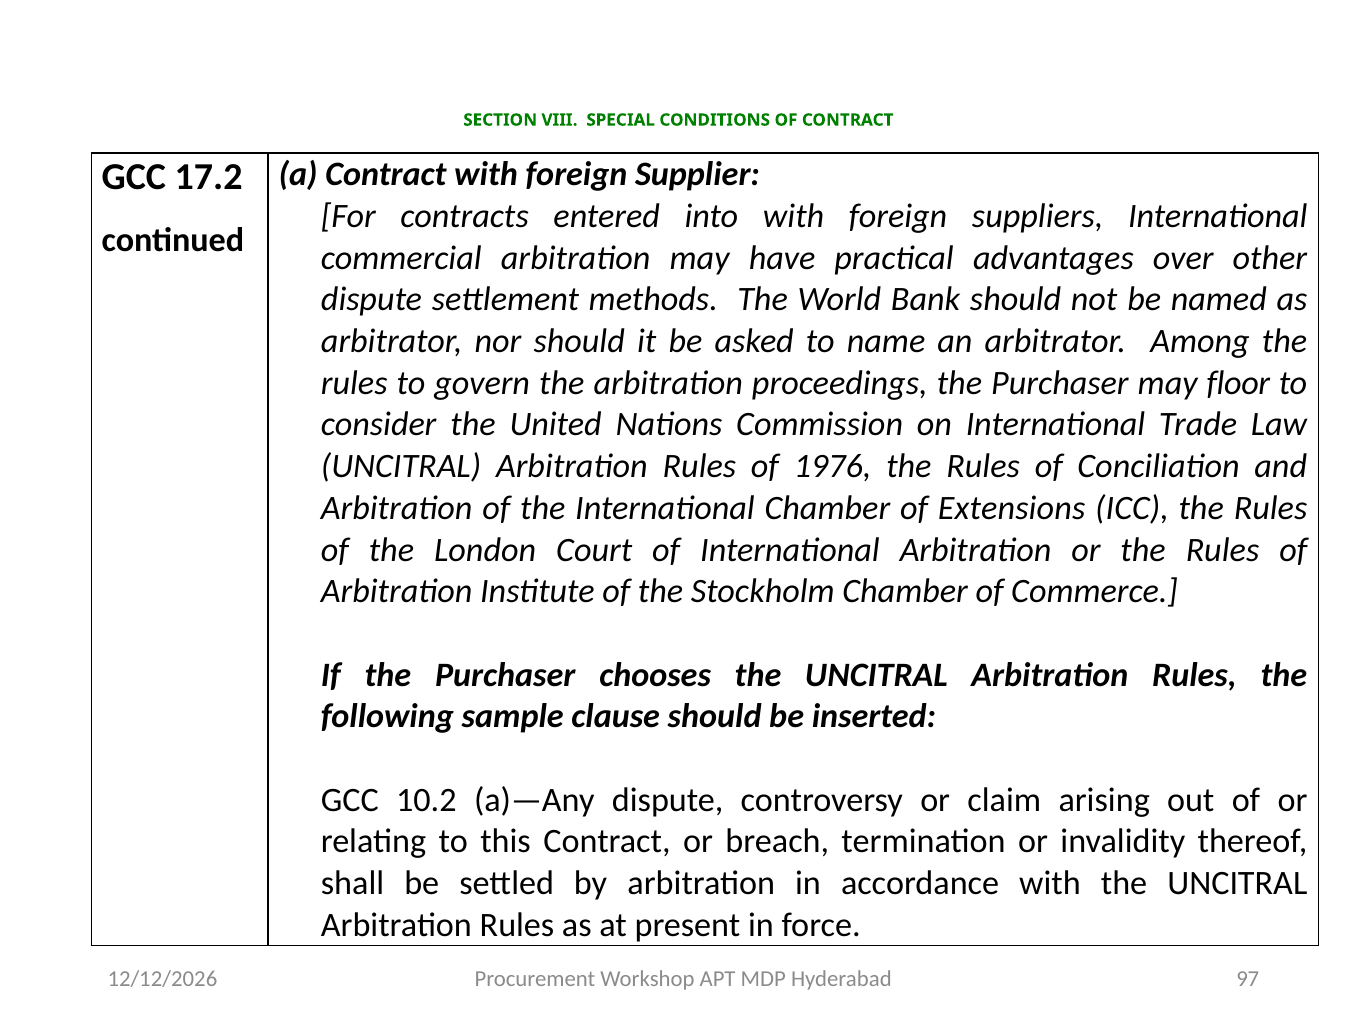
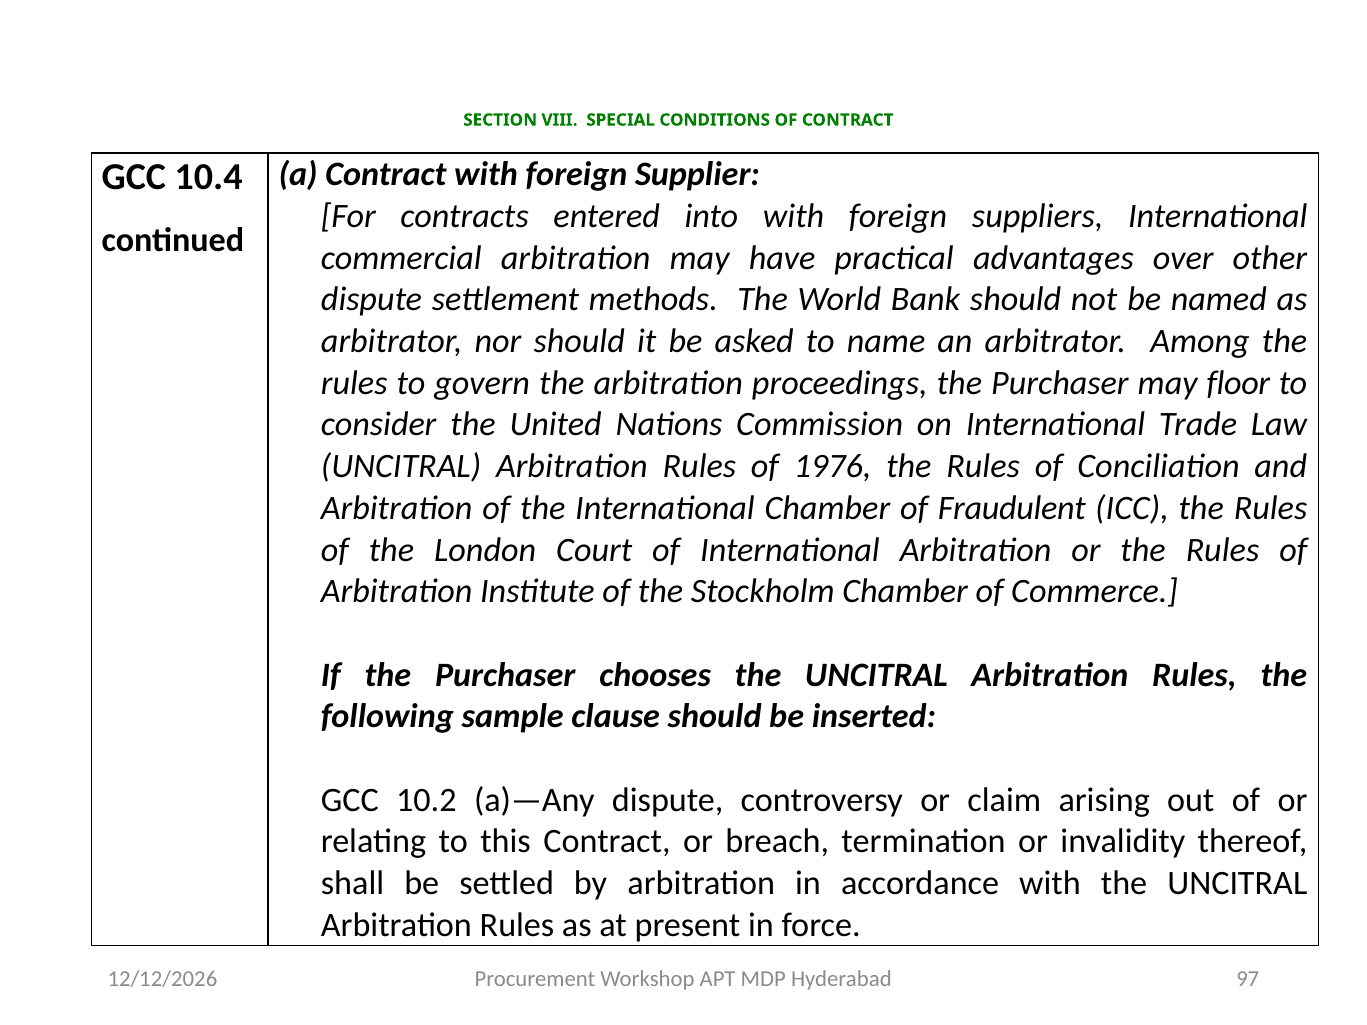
17.2: 17.2 -> 10.4
Extensions: Extensions -> Fraudulent
